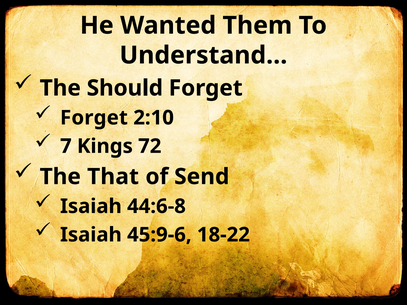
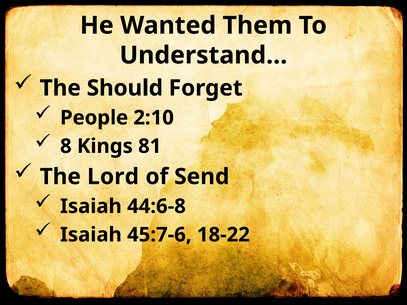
Forget at (94, 118): Forget -> People
7: 7 -> 8
72: 72 -> 81
That: That -> Lord
45:9-6: 45:9-6 -> 45:7-6
